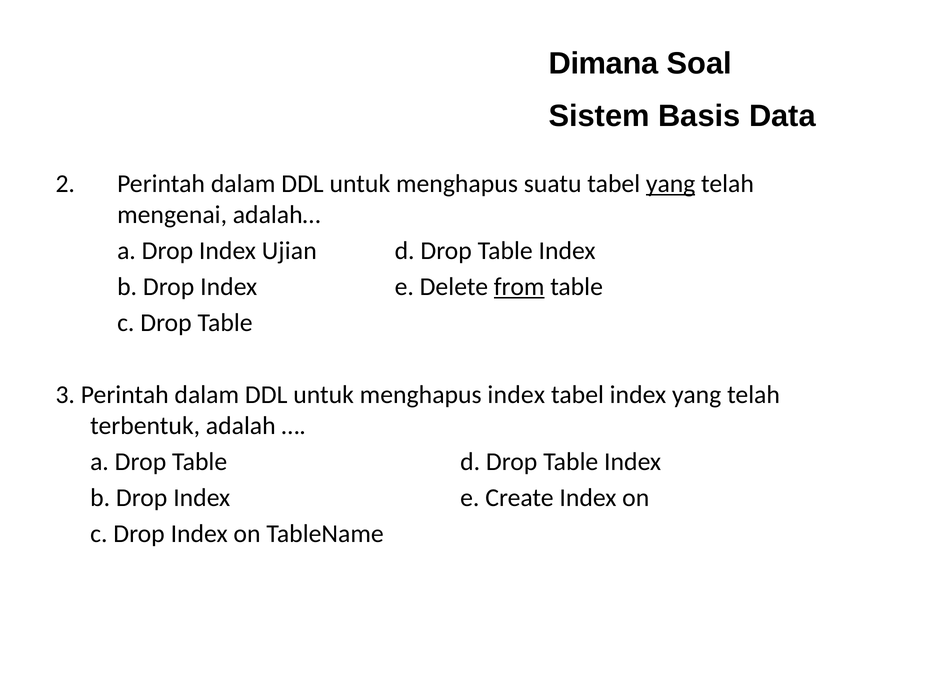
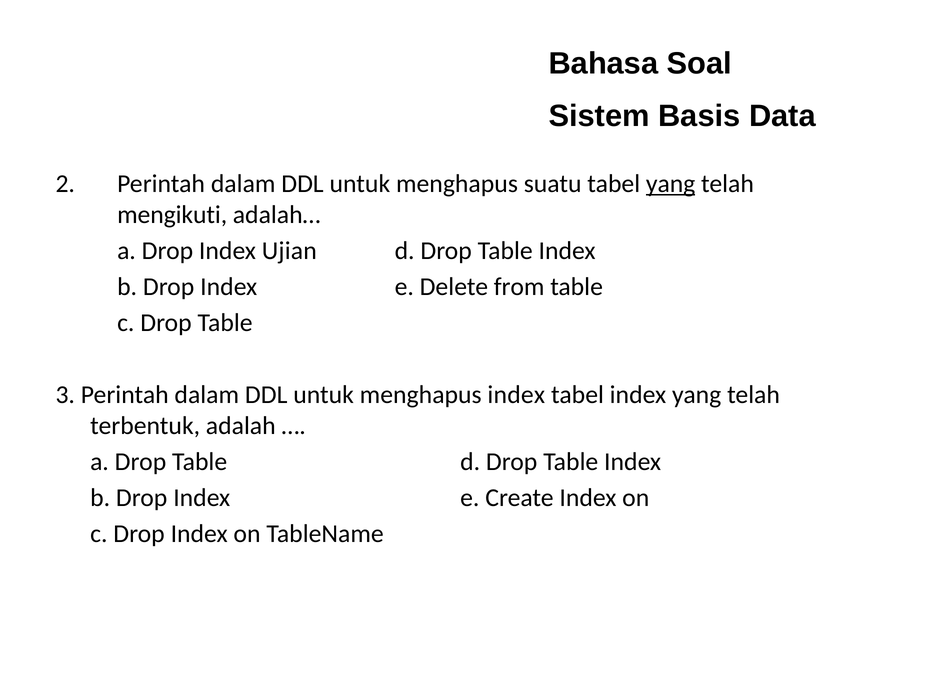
Dimana: Dimana -> Bahasa
mengenai: mengenai -> mengikuti
from underline: present -> none
